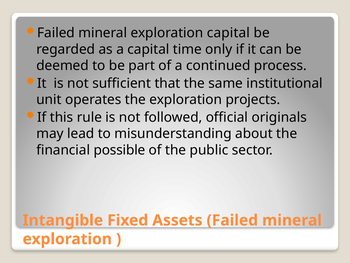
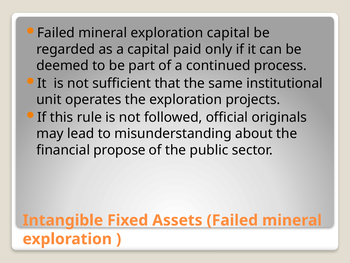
time: time -> paid
possible: possible -> propose
